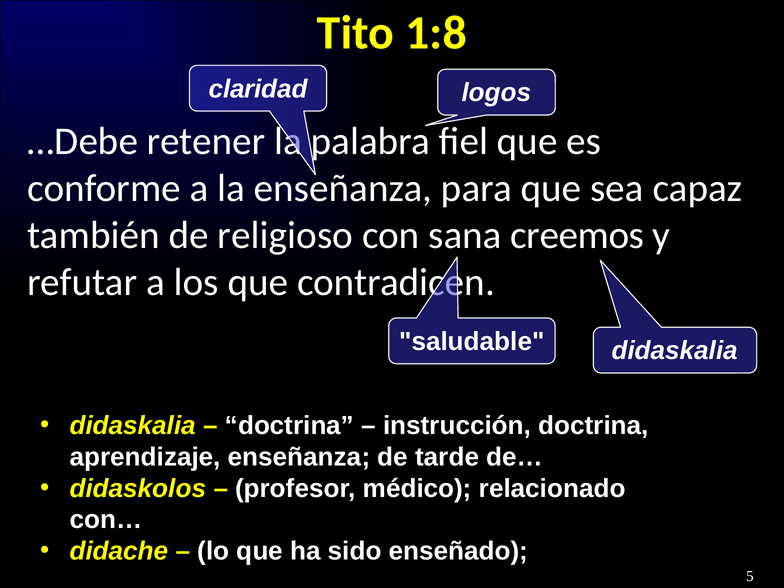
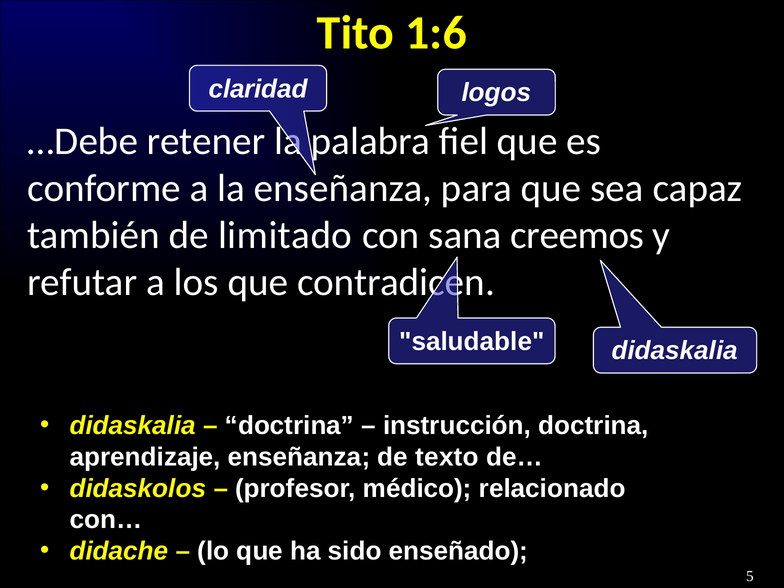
1:8: 1:8 -> 1:6
religioso: religioso -> limitado
tarde: tarde -> texto
